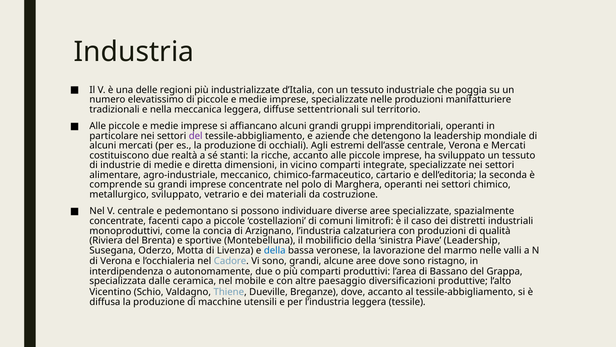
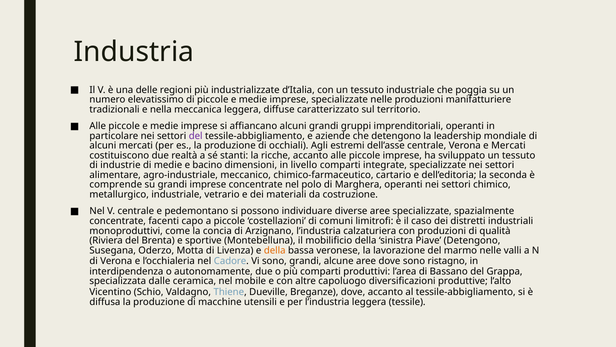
settentrionali: settentrionali -> caratterizzato
diretta: diretta -> bacino
vicino: vicino -> livello
metallurgico sviluppato: sviluppato -> industriale
Piave Leadership: Leadership -> Detengono
della at (275, 250) colour: blue -> orange
paesaggio: paesaggio -> capoluogo
